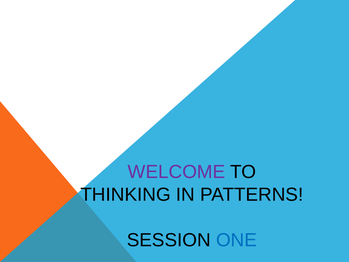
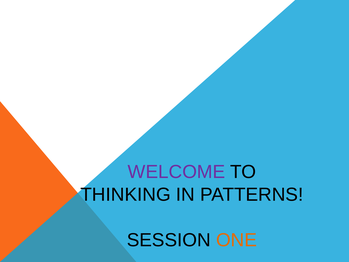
ONE colour: blue -> orange
